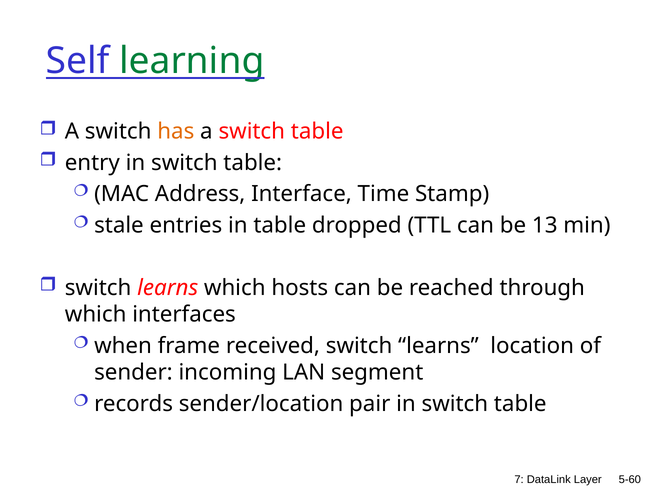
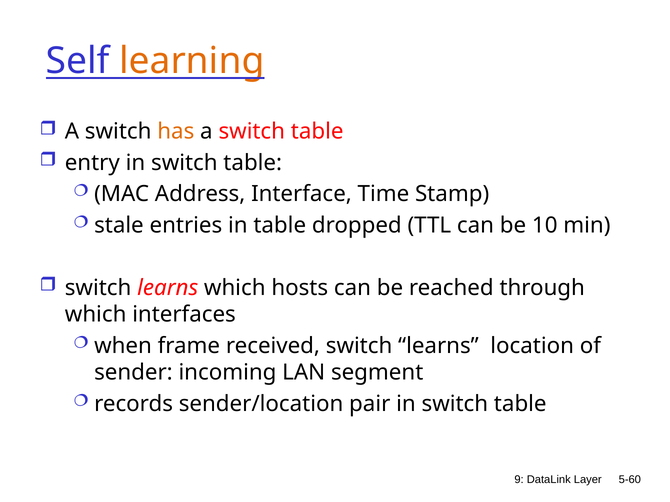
learning colour: green -> orange
13: 13 -> 10
7: 7 -> 9
